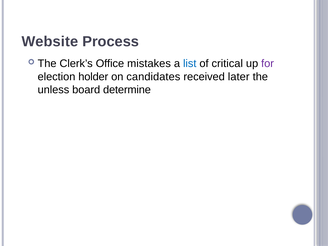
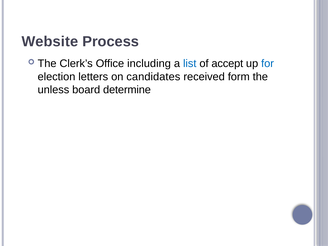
mistakes: mistakes -> including
critical: critical -> accept
for colour: purple -> blue
holder: holder -> letters
later: later -> form
